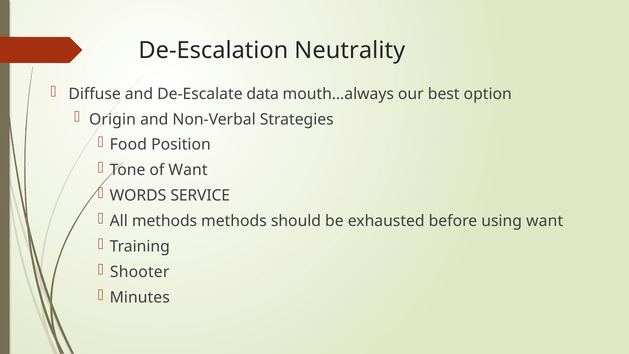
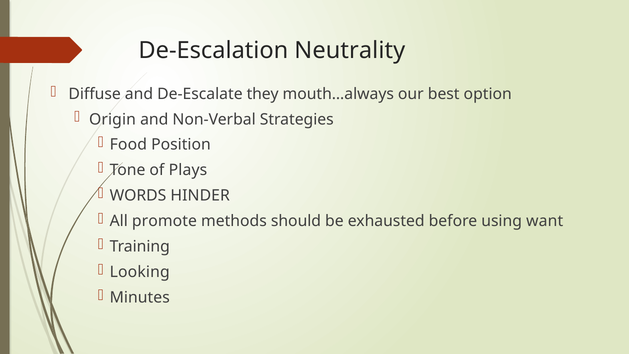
data: data -> they
of Want: Want -> Plays
SERVICE: SERVICE -> HINDER
All methods: methods -> promote
Shooter: Shooter -> Looking
